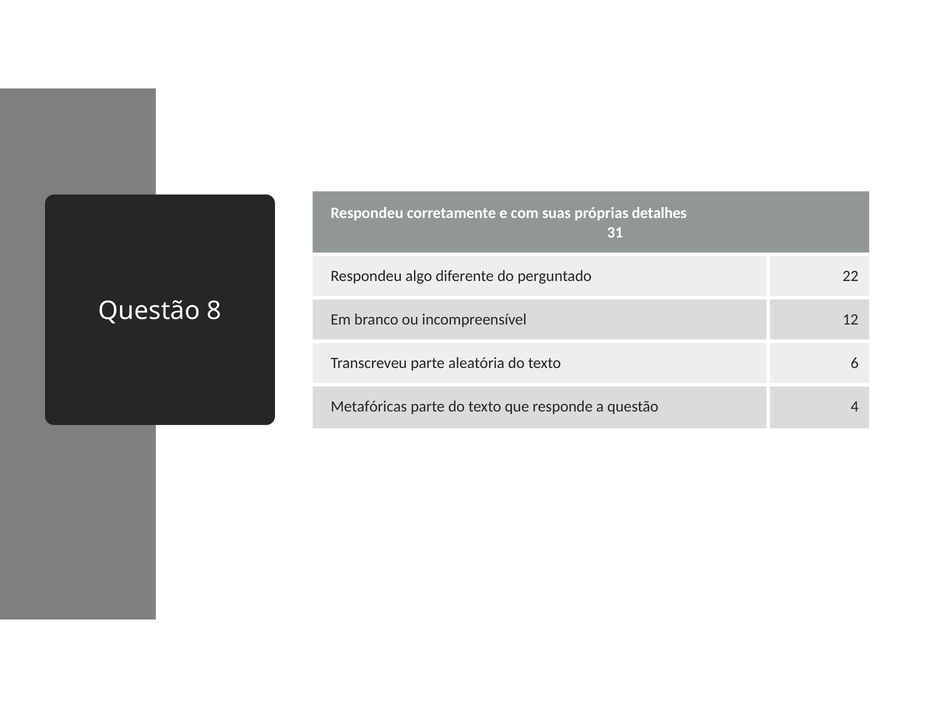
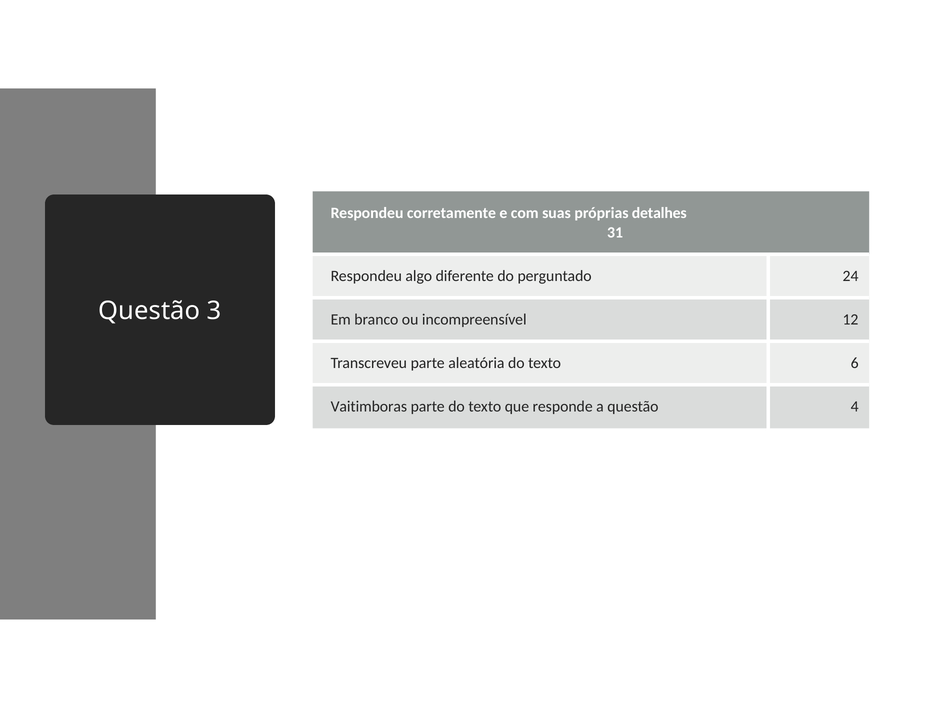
22: 22 -> 24
8: 8 -> 3
Metafóricas: Metafóricas -> Vaitimboras
